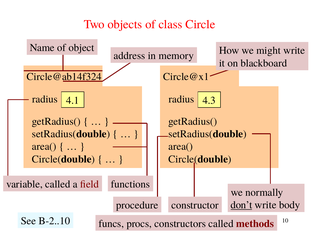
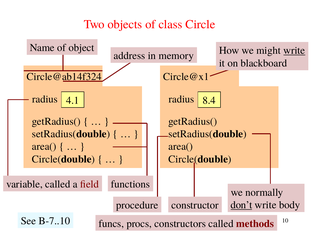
write at (294, 51) underline: none -> present
4.3: 4.3 -> 8.4
B-2..10: B-2..10 -> B-7..10
